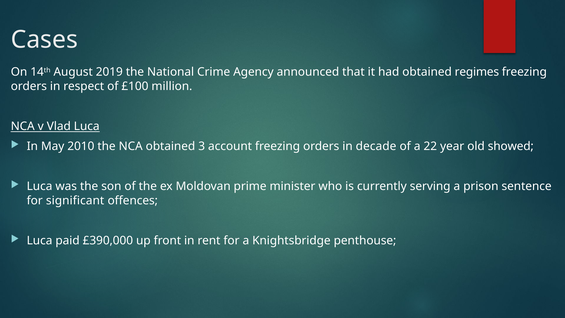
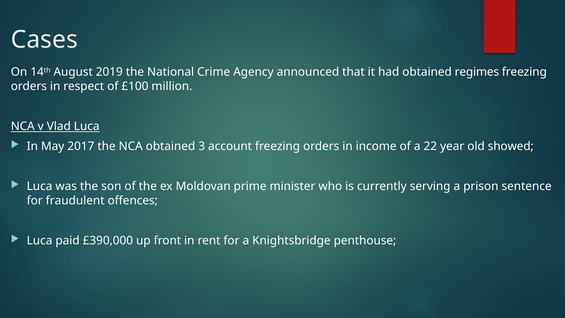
2010: 2010 -> 2017
decade: decade -> income
significant: significant -> fraudulent
